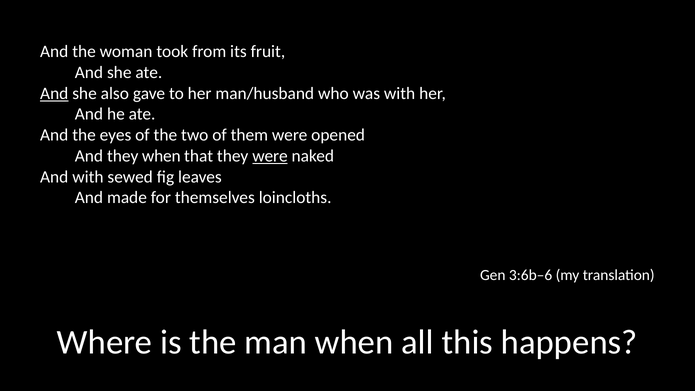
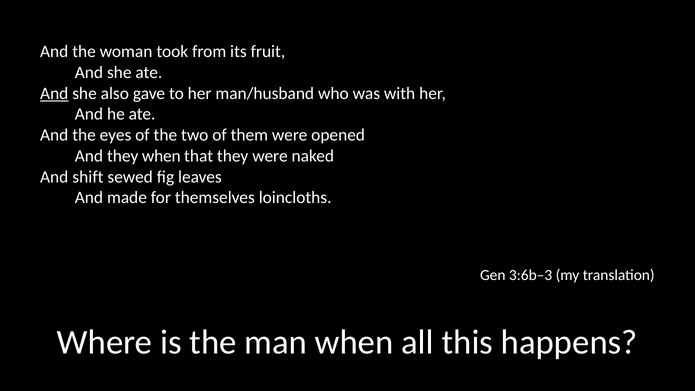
were at (270, 156) underline: present -> none
And with: with -> shift
3:6b–6: 3:6b–6 -> 3:6b–3
